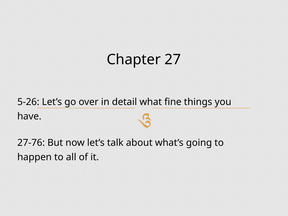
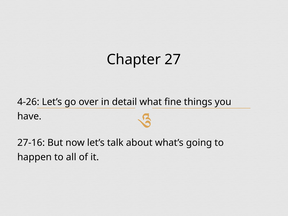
5-26: 5-26 -> 4-26
27-76: 27-76 -> 27-16
